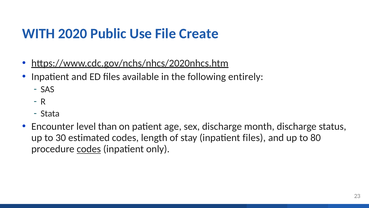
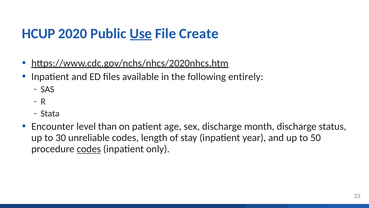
WITH: WITH -> HCUP
Use underline: none -> present
estimated: estimated -> unreliable
inpatient files: files -> year
80: 80 -> 50
